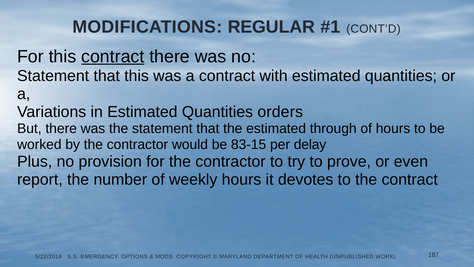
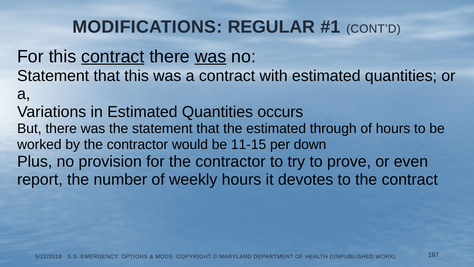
was at (211, 57) underline: none -> present
orders: orders -> occurs
83-15: 83-15 -> 11-15
delay: delay -> down
